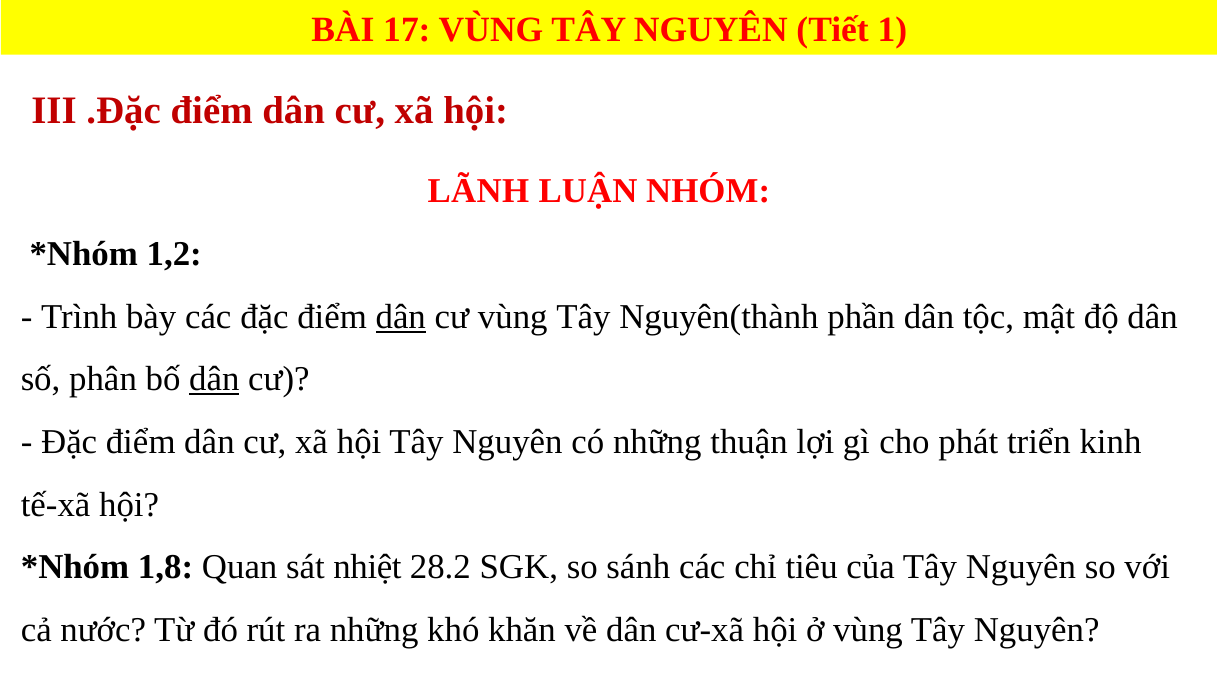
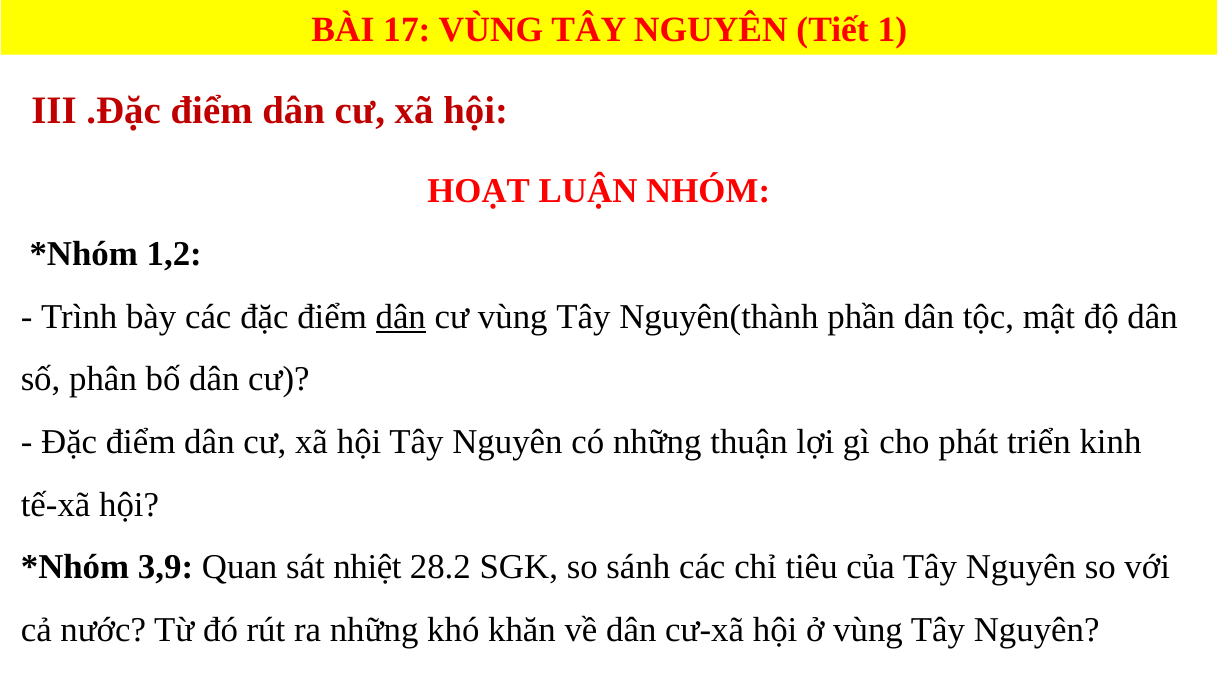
LÃNH: LÃNH -> HOẠT
dân at (214, 379) underline: present -> none
1,8: 1,8 -> 3,9
